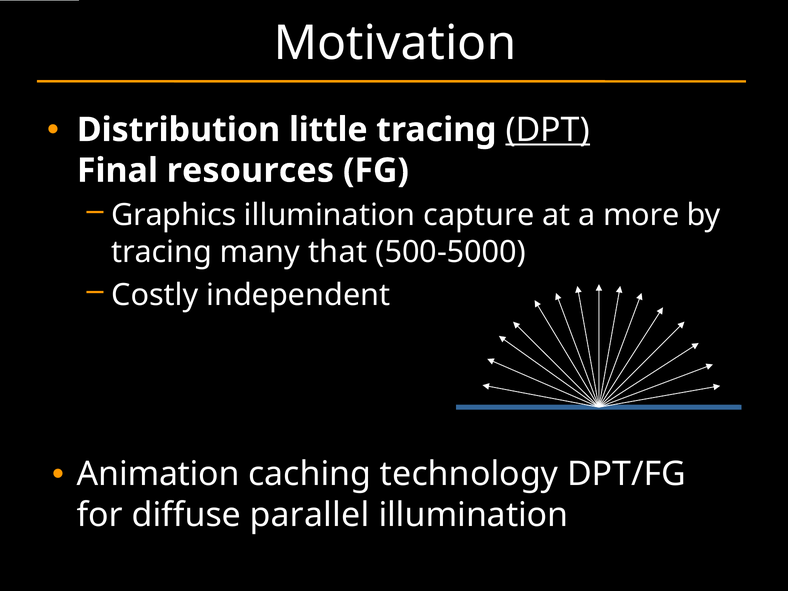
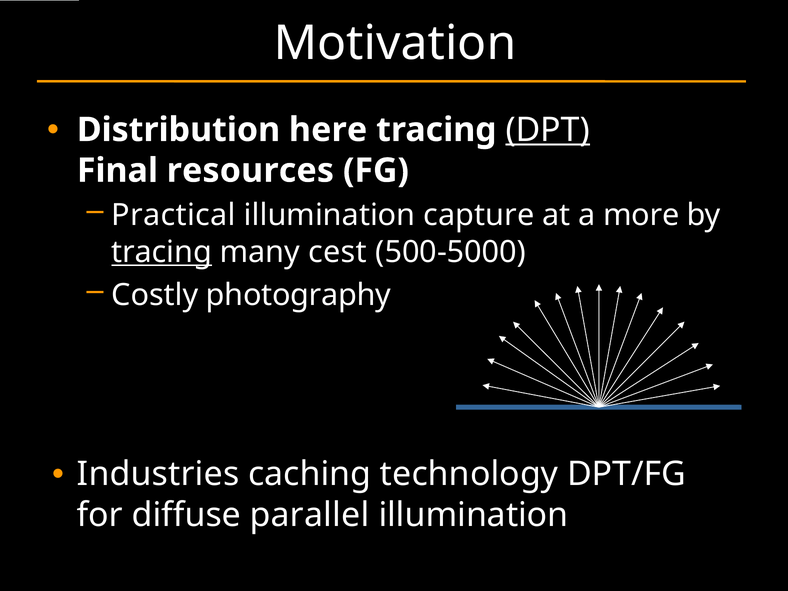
little: little -> here
Graphics: Graphics -> Practical
tracing at (162, 252) underline: none -> present
that: that -> cest
independent: independent -> photography
Animation: Animation -> Industries
